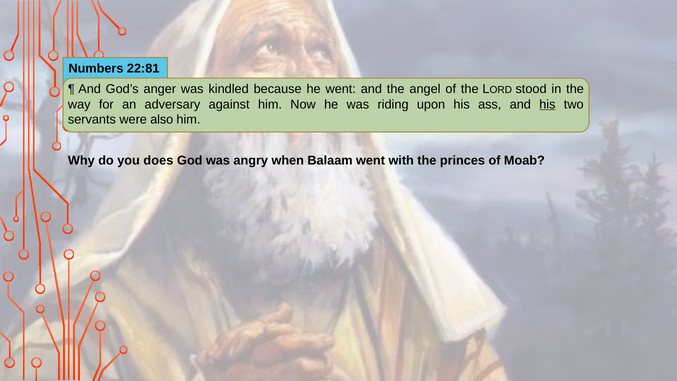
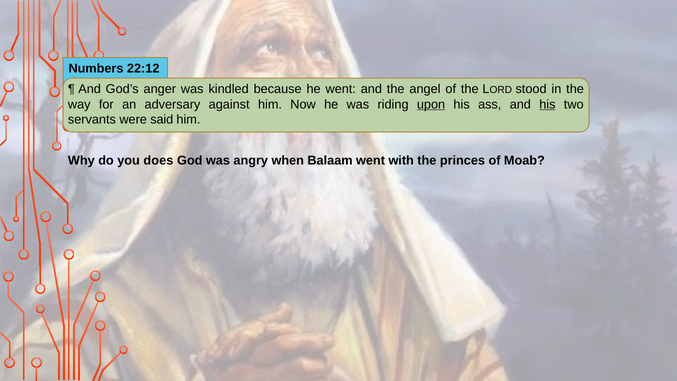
22:81: 22:81 -> 22:12
upon underline: none -> present
also: also -> said
